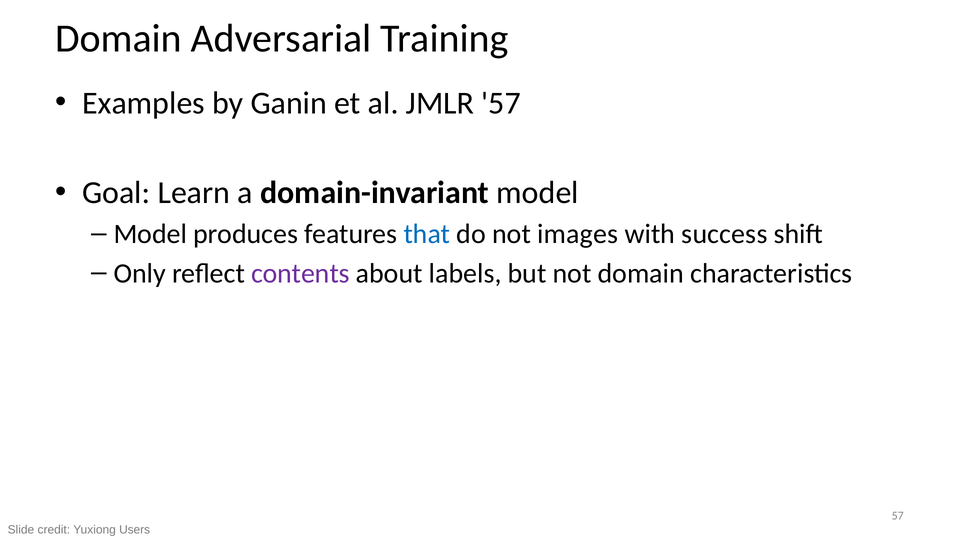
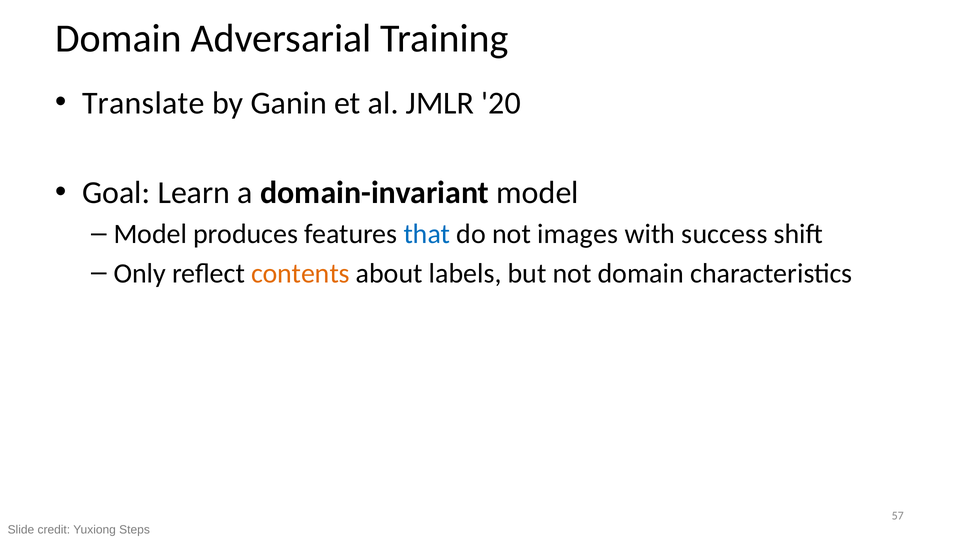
Examples: Examples -> Translate
JMLR 57: 57 -> 20
contents colour: purple -> orange
Users: Users -> Steps
